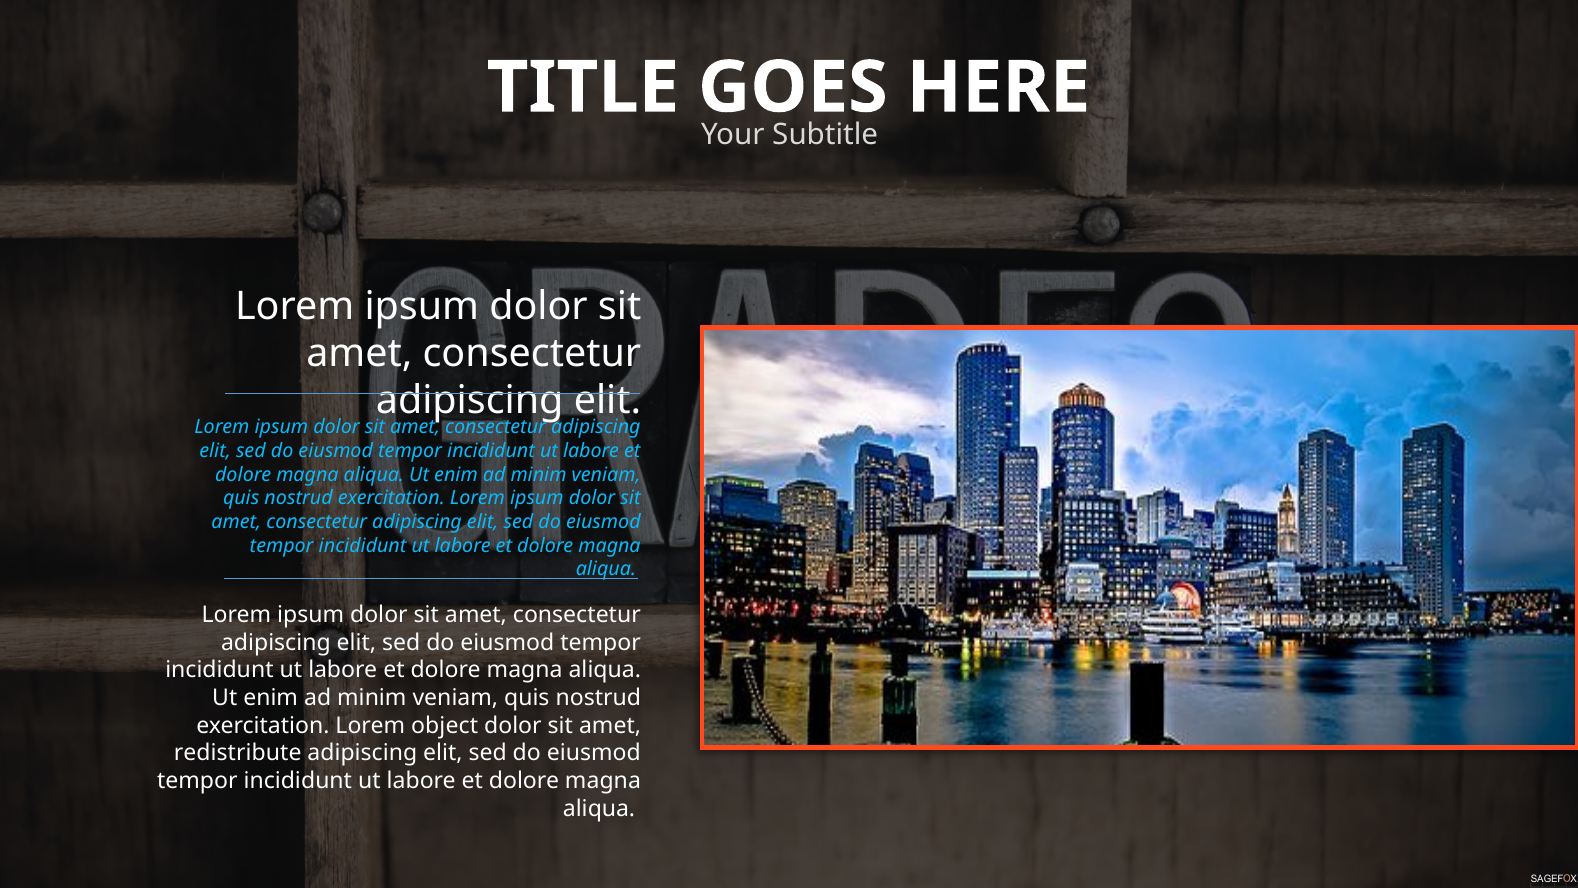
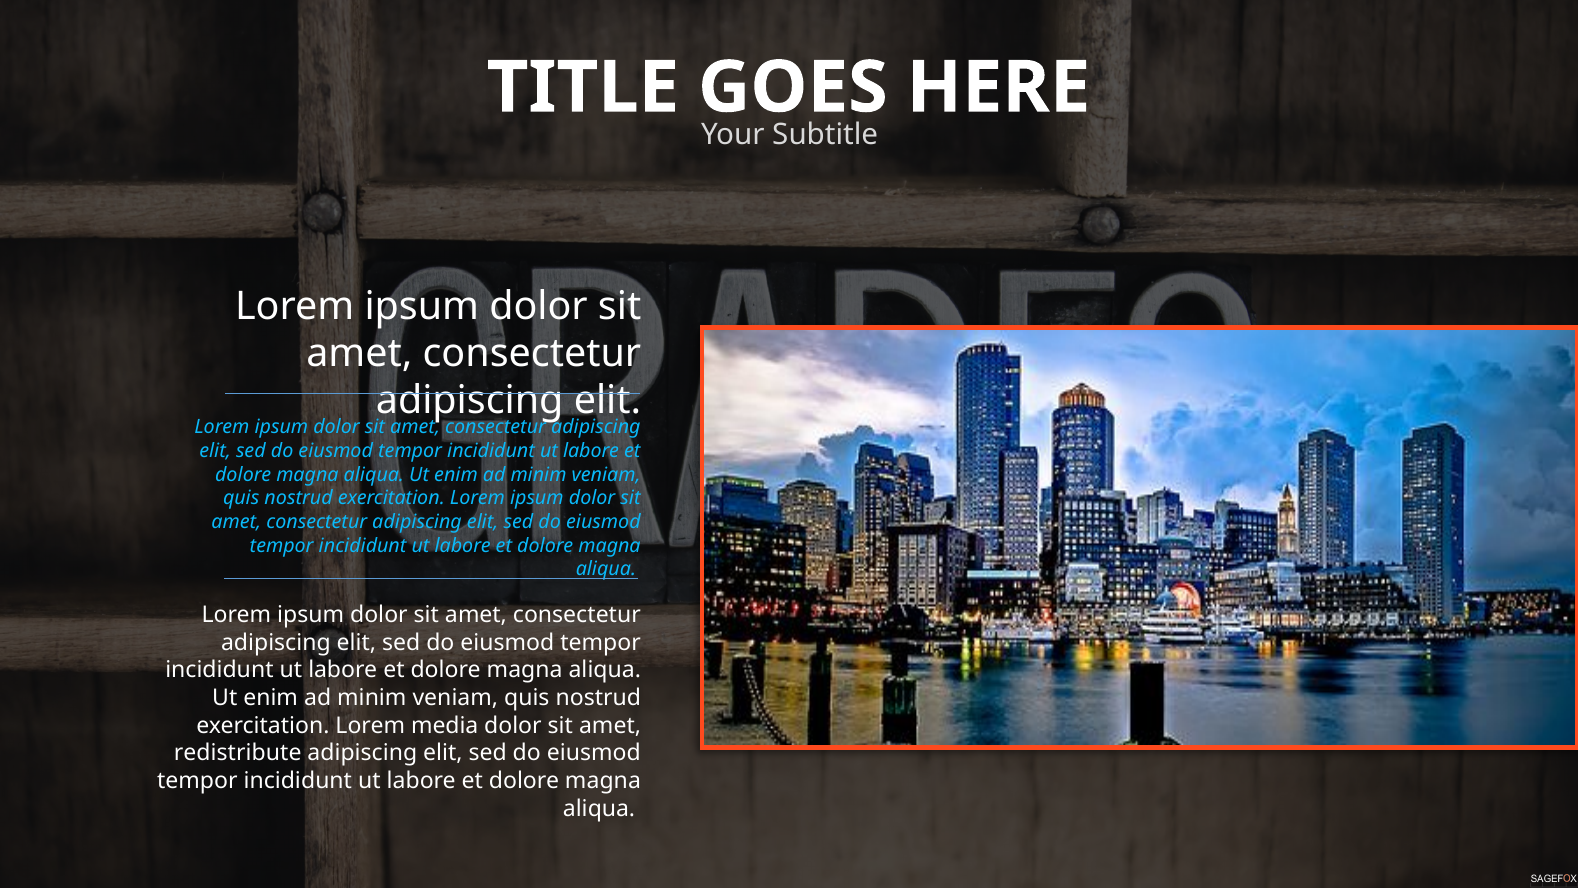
object: object -> media
